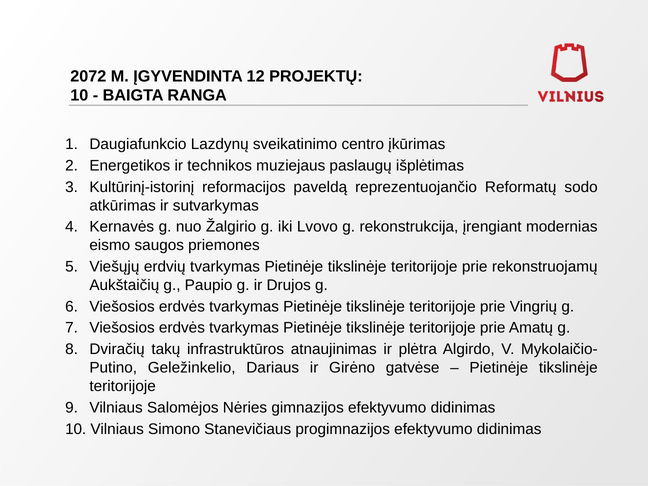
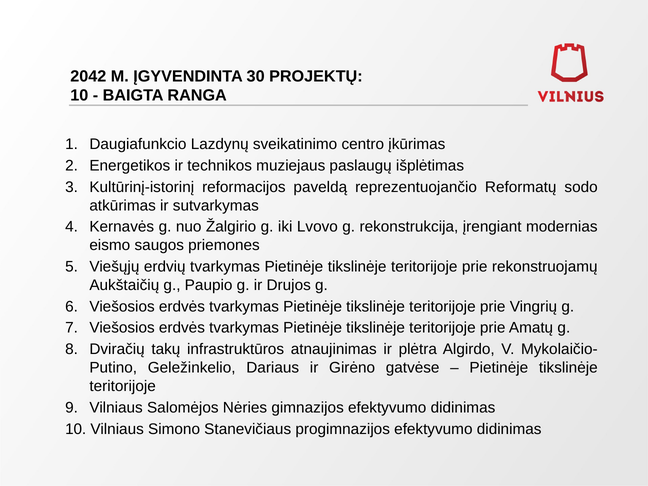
2072: 2072 -> 2042
12: 12 -> 30
